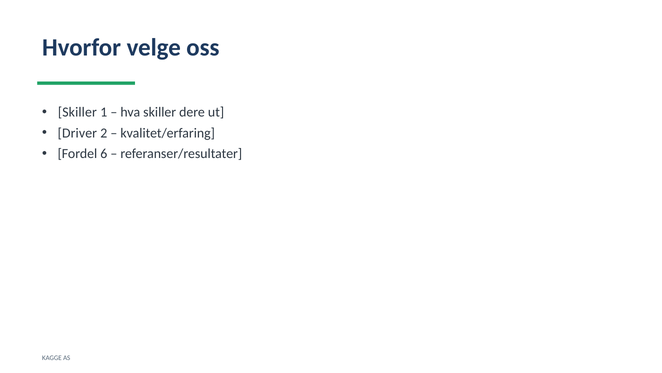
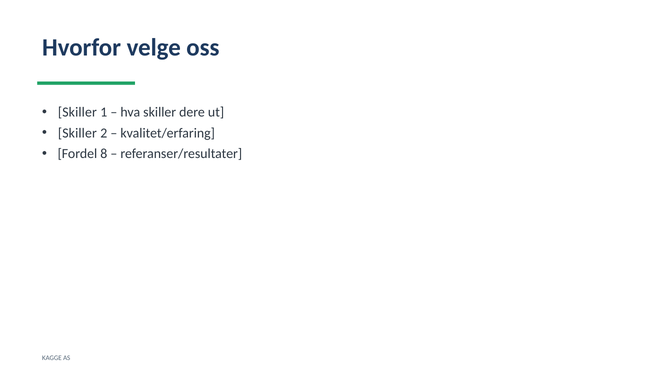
Driver at (77, 133): Driver -> Skiller
6: 6 -> 8
